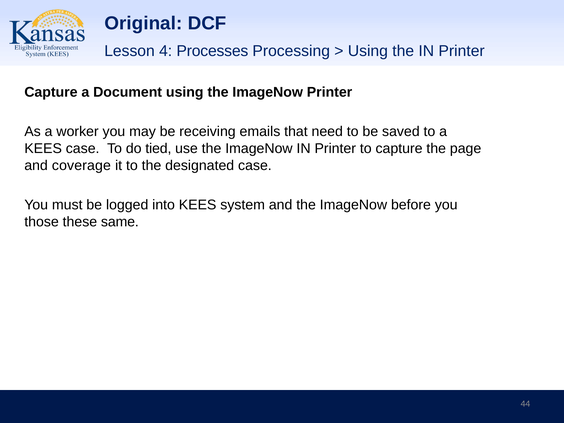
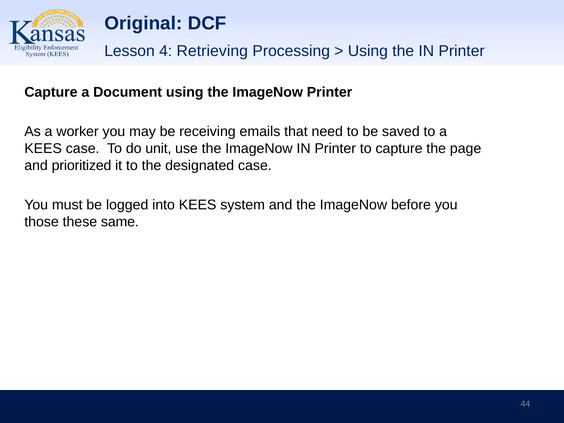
Processes: Processes -> Retrieving
tied: tied -> unit
coverage: coverage -> prioritized
